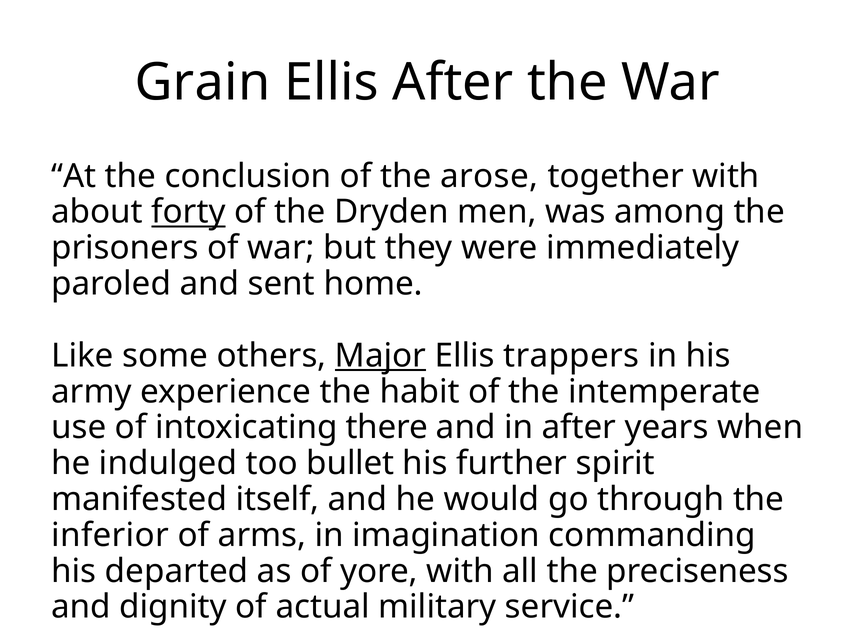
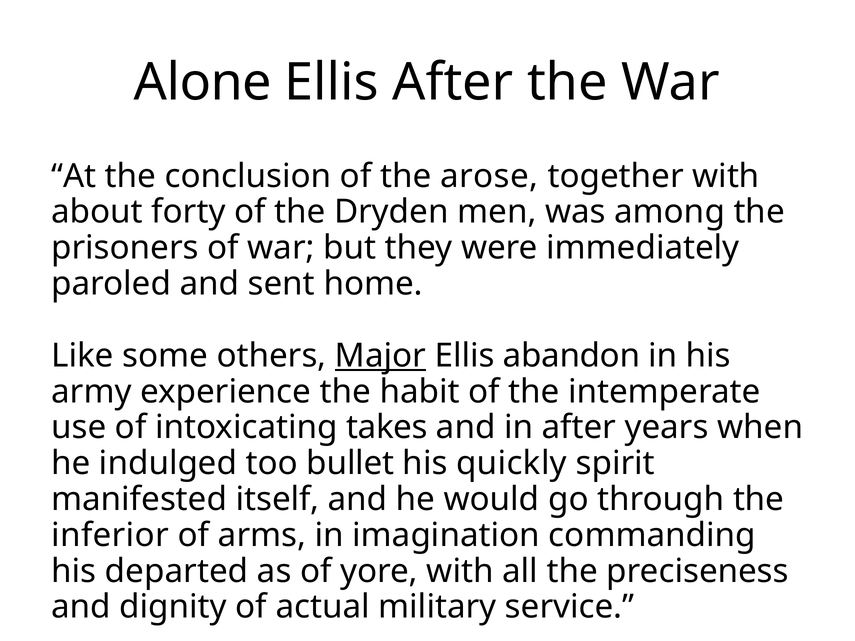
Grain: Grain -> Alone
forty underline: present -> none
trappers: trappers -> abandon
there: there -> takes
further: further -> quickly
